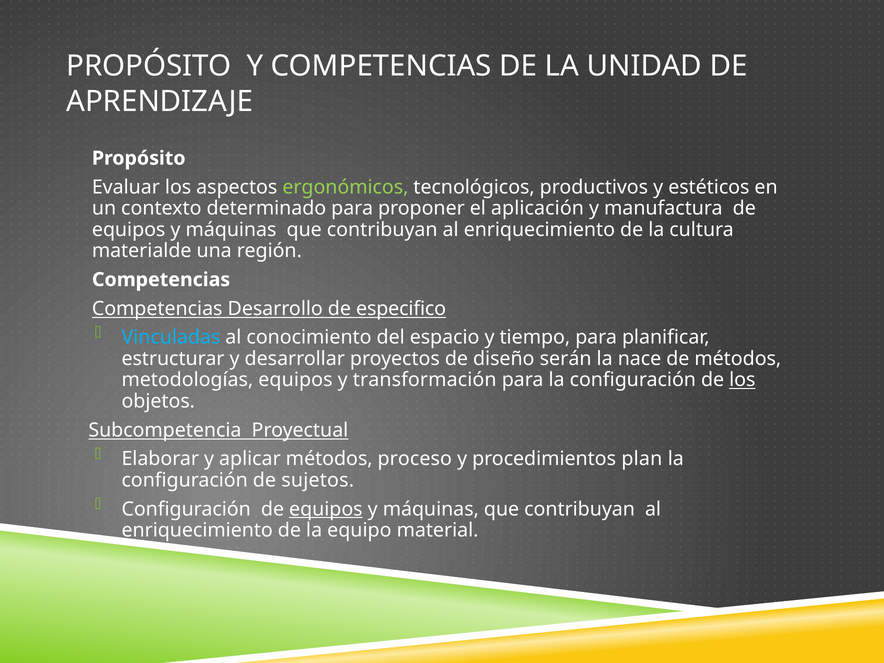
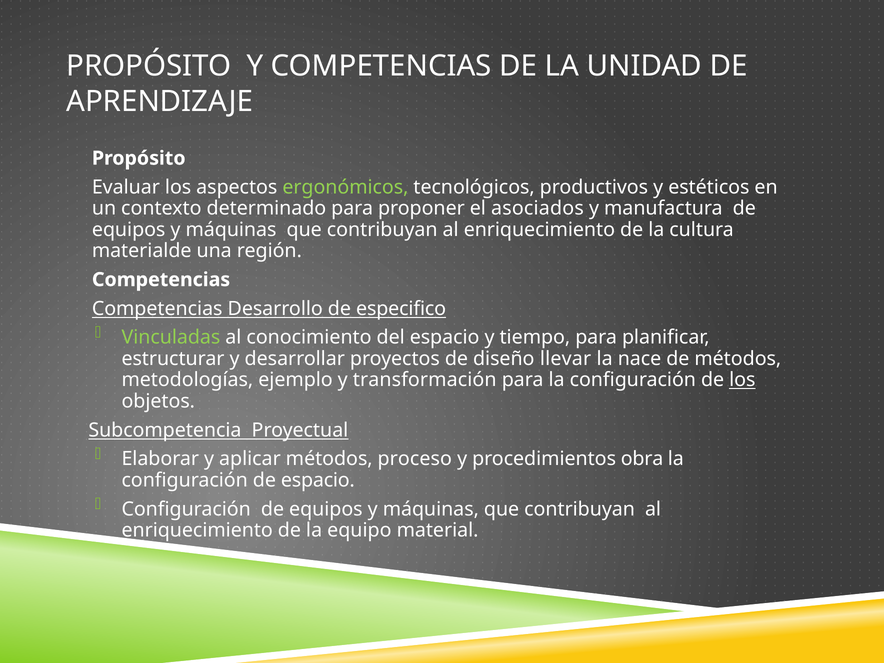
aplicación: aplicación -> asociados
Vinculadas colour: light blue -> light green
serán: serán -> llevar
metodologías equipos: equipos -> ejemplo
plan: plan -> obra
de sujetos: sujetos -> espacio
equipos at (326, 509) underline: present -> none
